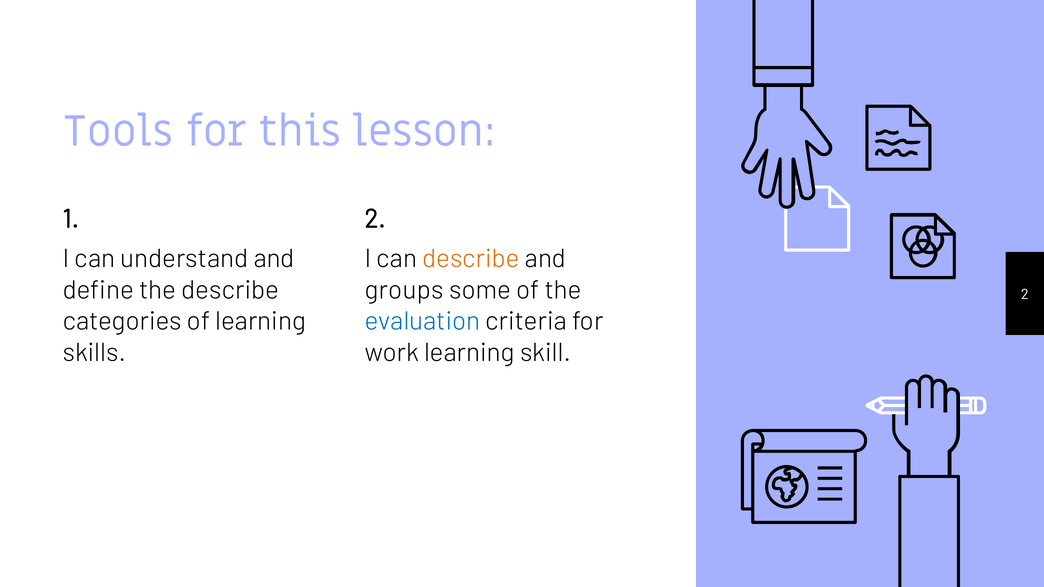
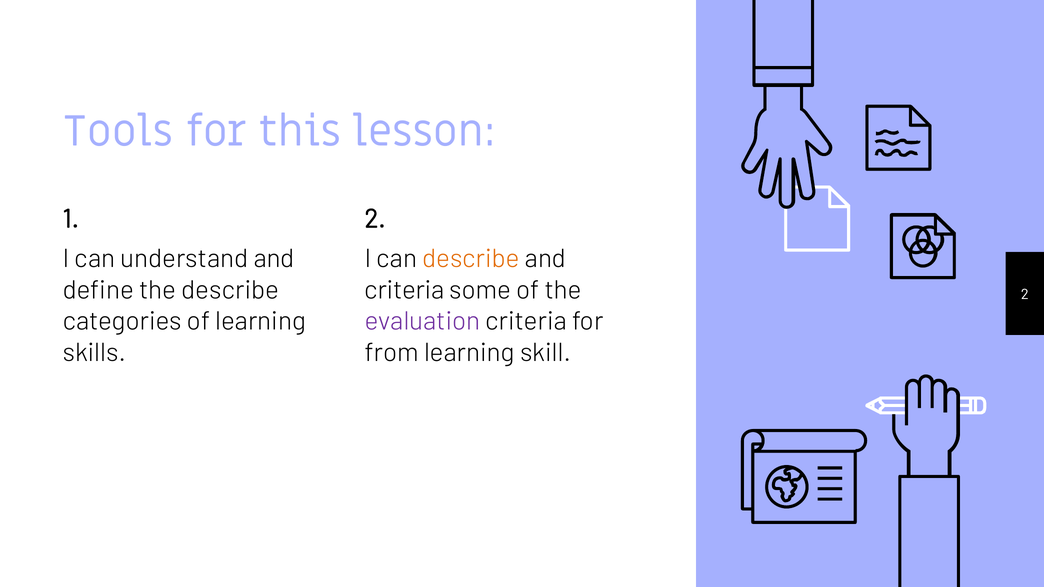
groups at (404, 290): groups -> criteria
evaluation colour: blue -> purple
work: work -> from
